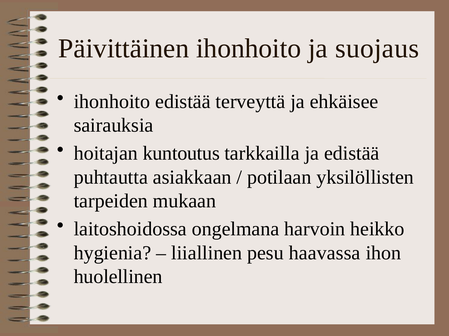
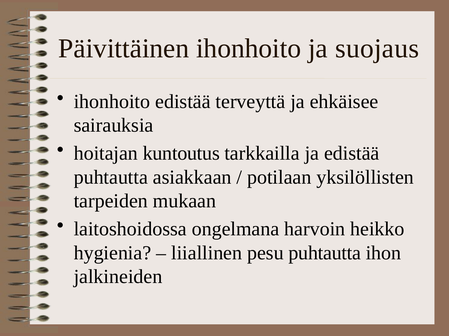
pesu haavassa: haavassa -> puhtautta
huolellinen: huolellinen -> jalkineiden
